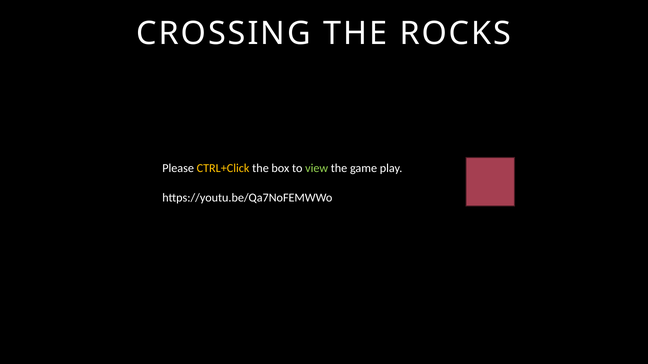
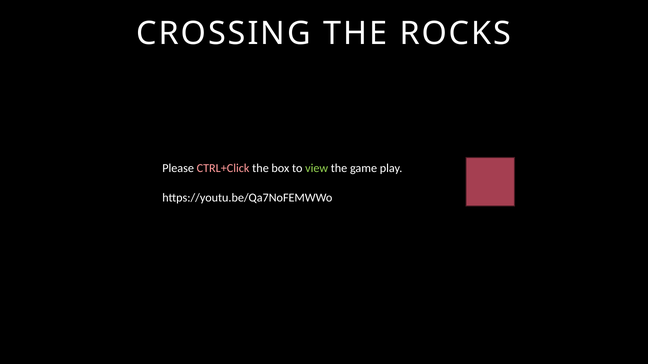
CTRL+Click colour: yellow -> pink
